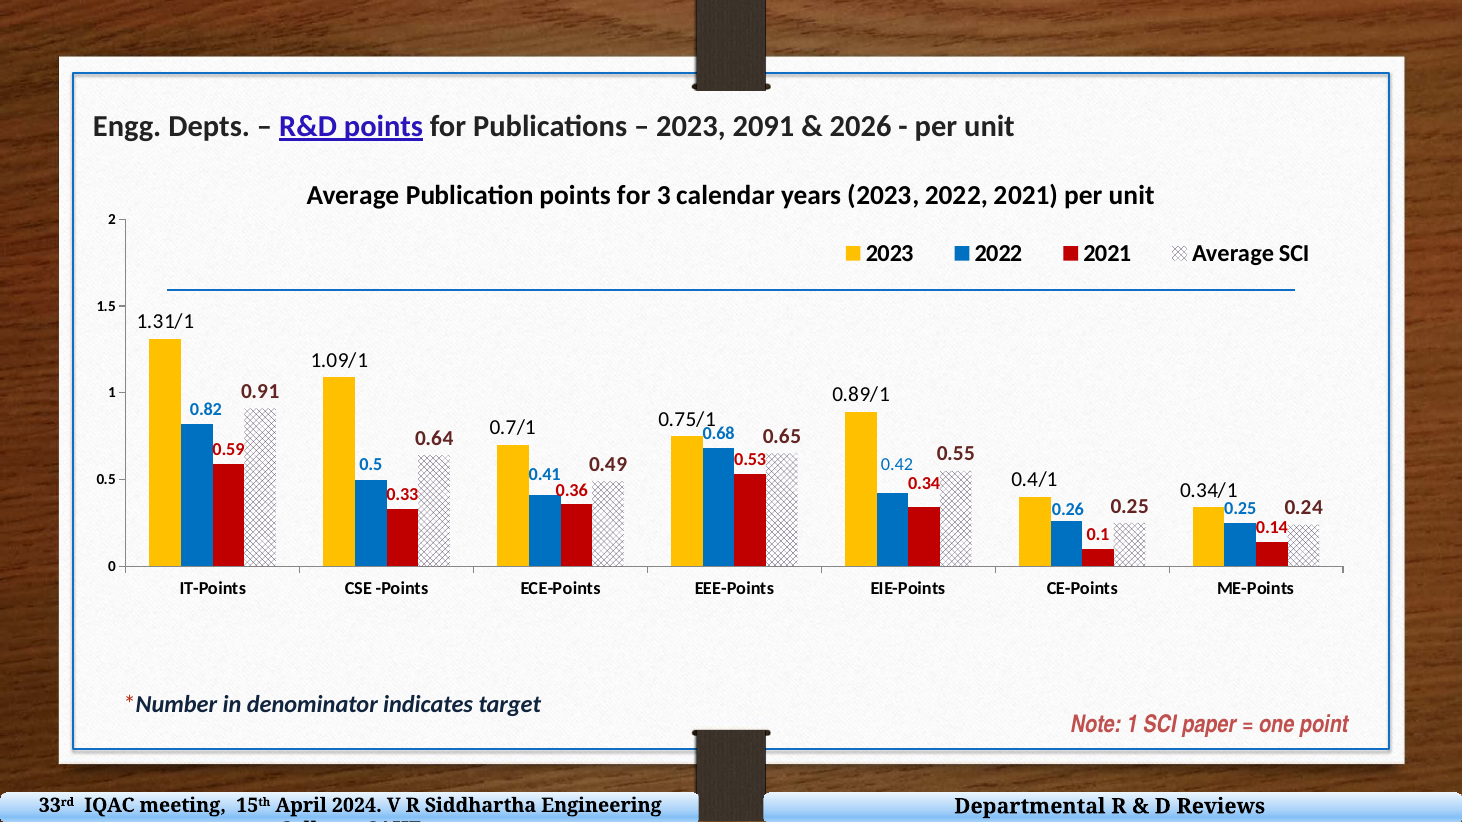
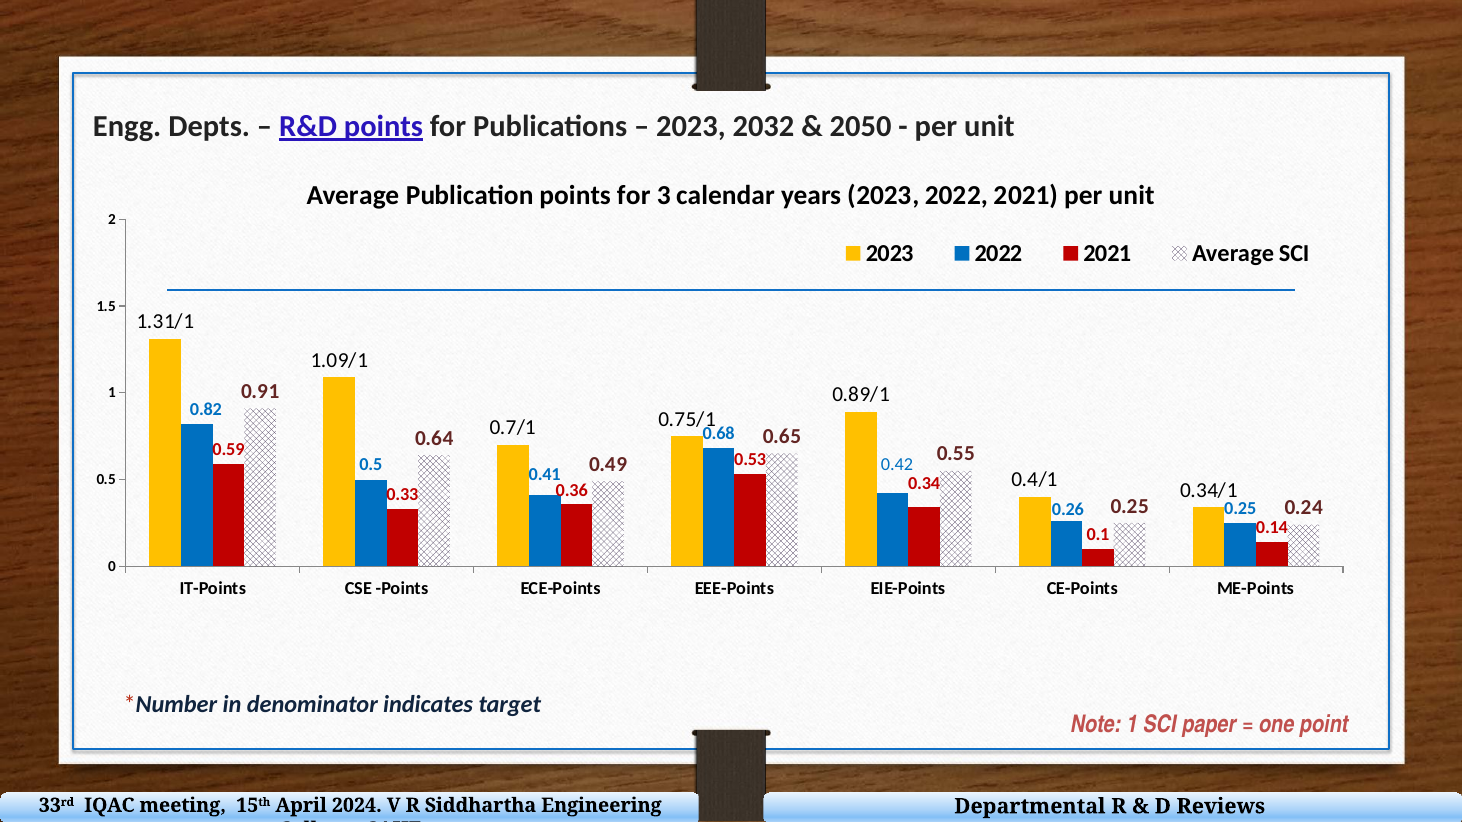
2091: 2091 -> 2032
2026: 2026 -> 2050
